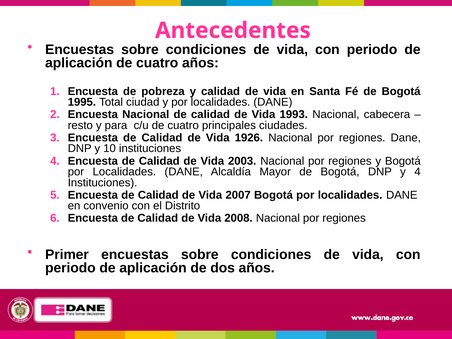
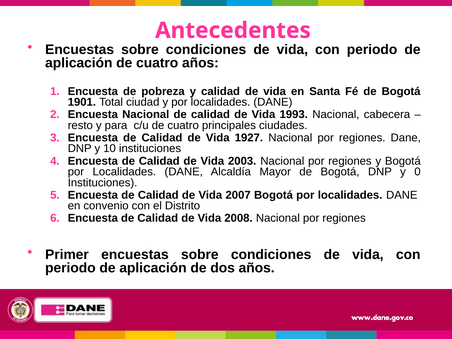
1995: 1995 -> 1901
1926: 1926 -> 1927
y 4: 4 -> 0
